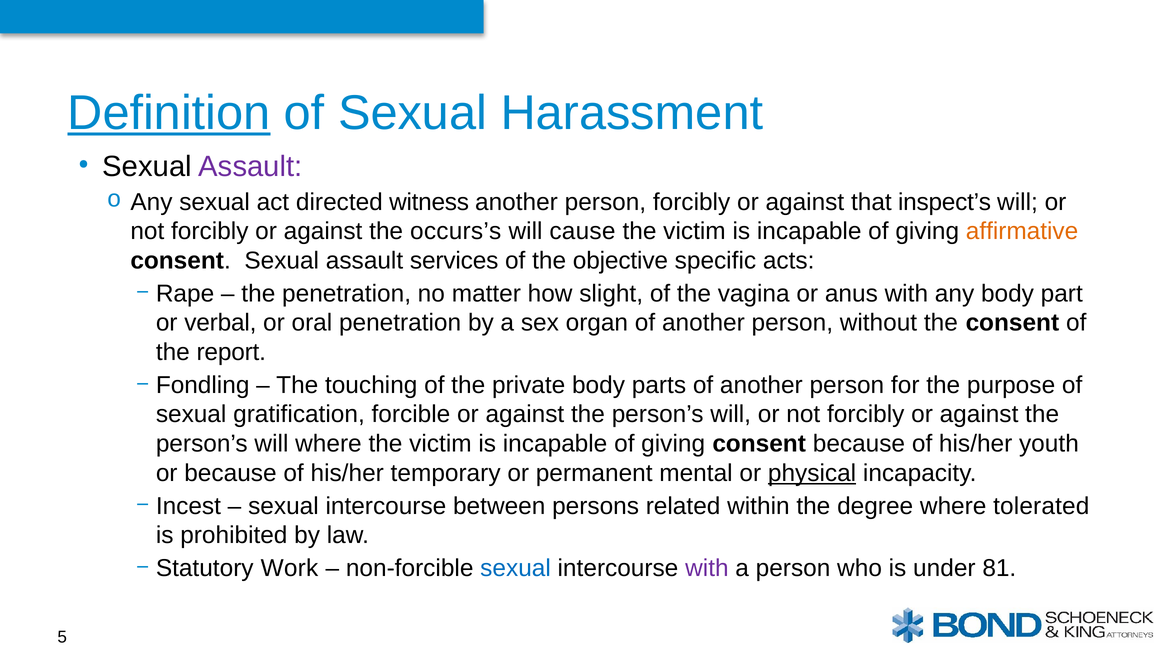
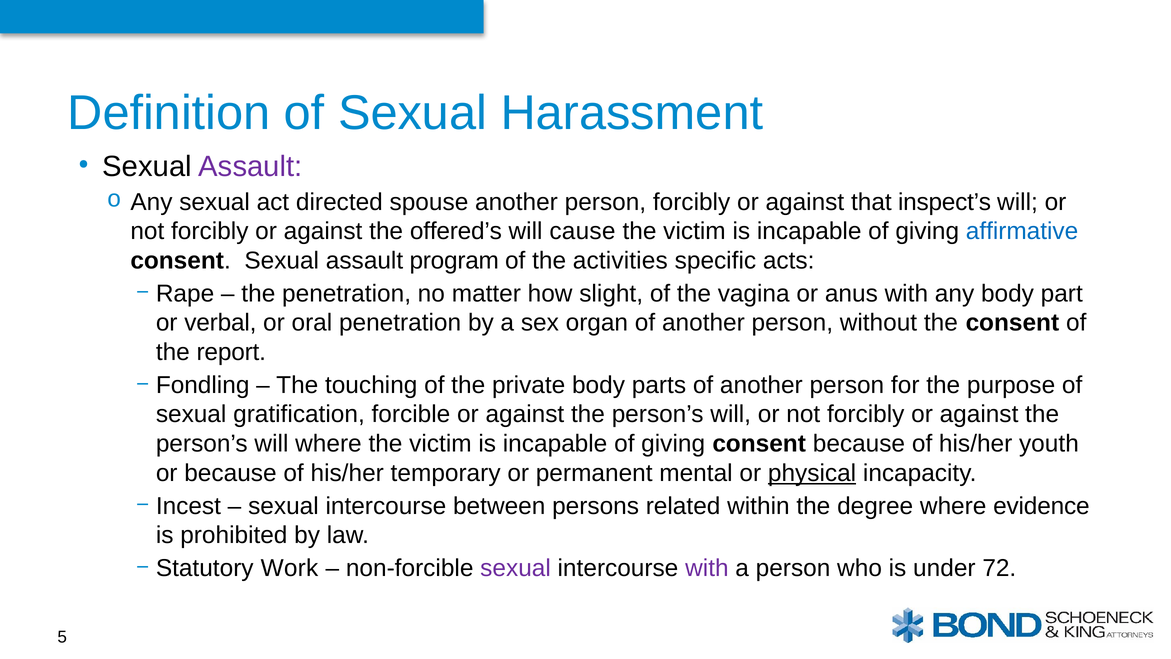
Definition underline: present -> none
witness: witness -> spouse
occurs’s: occurs’s -> offered’s
affirmative colour: orange -> blue
services: services -> program
objective: objective -> activities
tolerated: tolerated -> evidence
sexual at (516, 568) colour: blue -> purple
81: 81 -> 72
